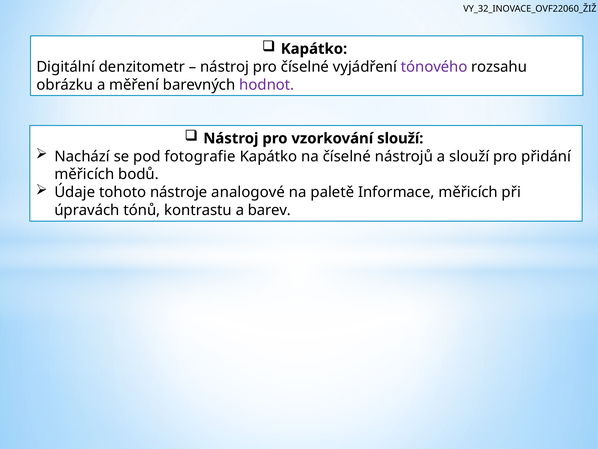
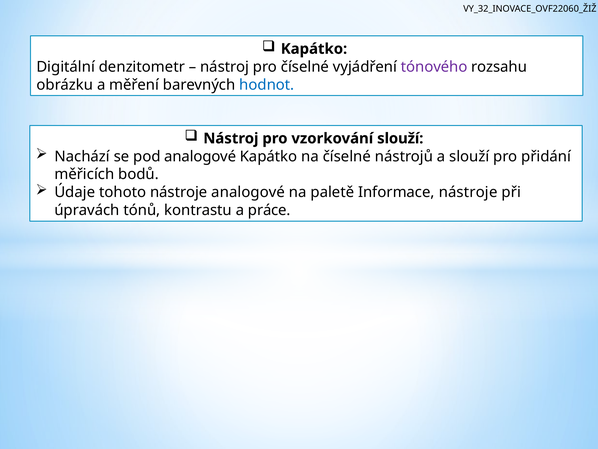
hodnot colour: purple -> blue
pod fotografie: fotografie -> analogové
Informace měřicích: měřicích -> nástroje
barev: barev -> práce
